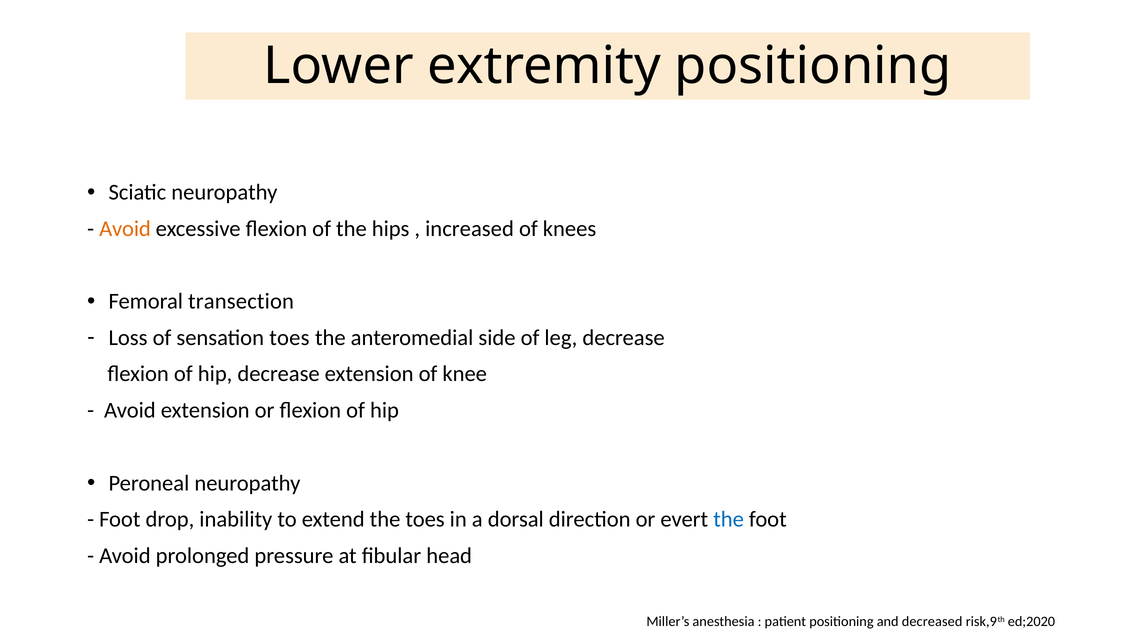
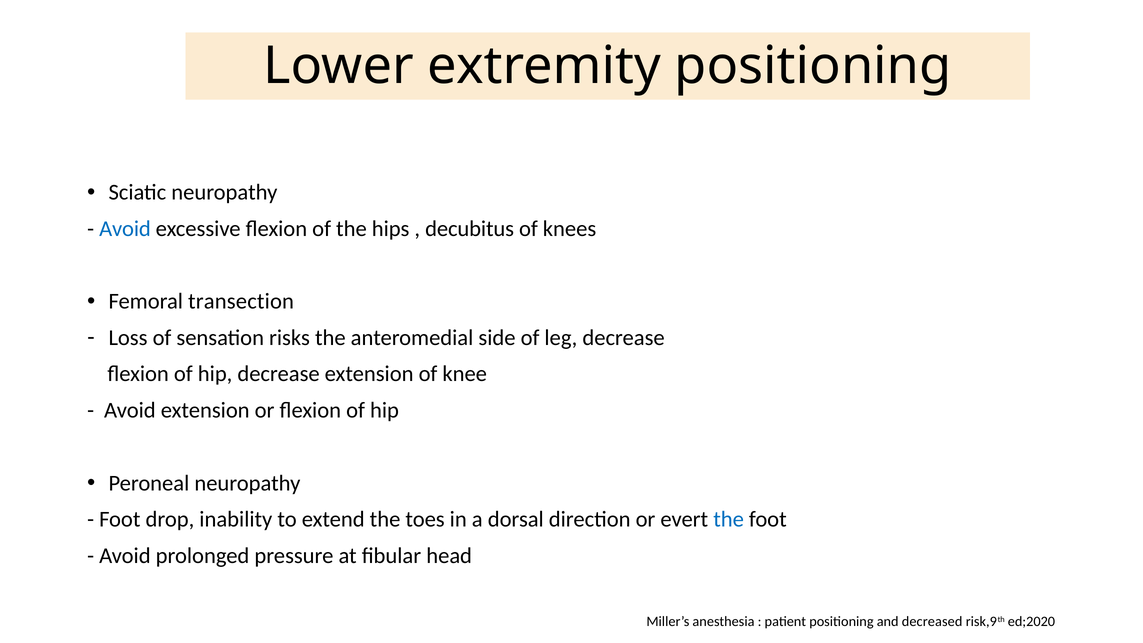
Avoid at (125, 229) colour: orange -> blue
increased: increased -> decubitus
sensation toes: toes -> risks
